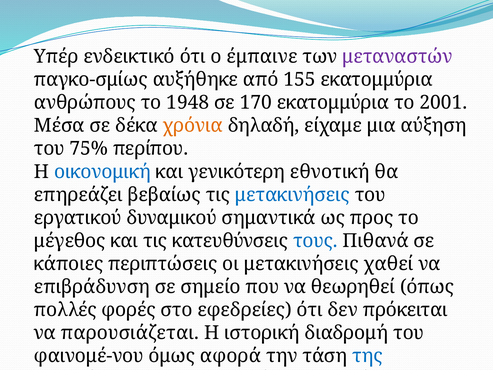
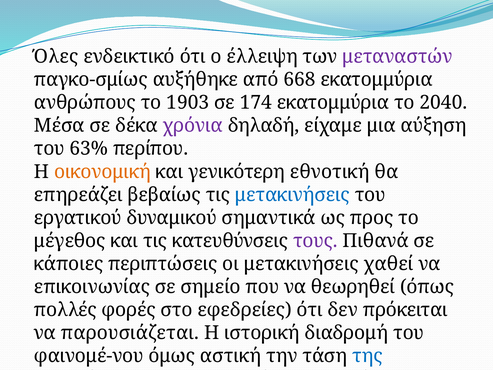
Υπέρ: Υπέρ -> Όλες
έμπαινε: έμπαινε -> έλλειψη
155: 155 -> 668
1948: 1948 -> 1903
170: 170 -> 174
2001: 2001 -> 2040
χρόνια colour: orange -> purple
75%: 75% -> 63%
οικονομική colour: blue -> orange
τους colour: blue -> purple
επιβράδυνση: επιβράδυνση -> επικοινωνίας
αφορά: αφορά -> αστική
